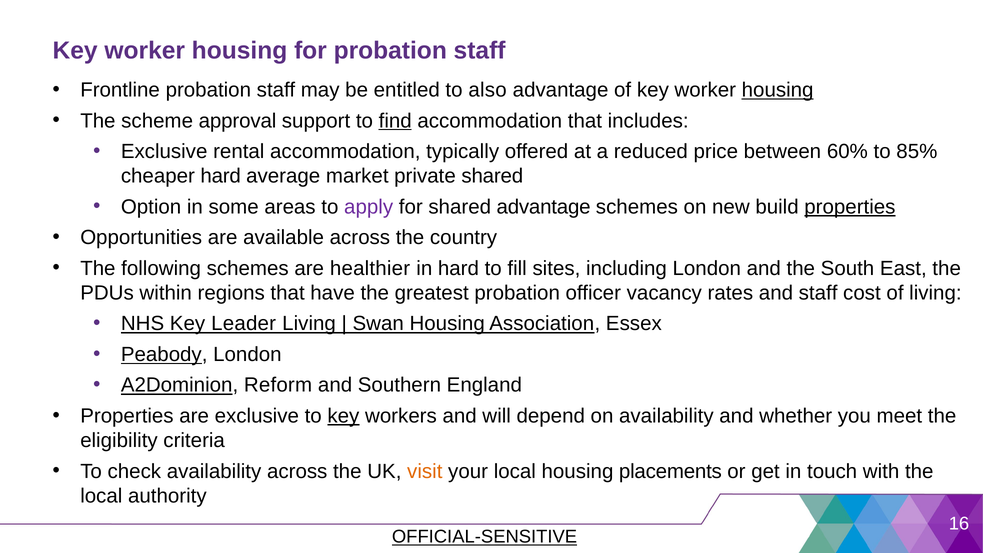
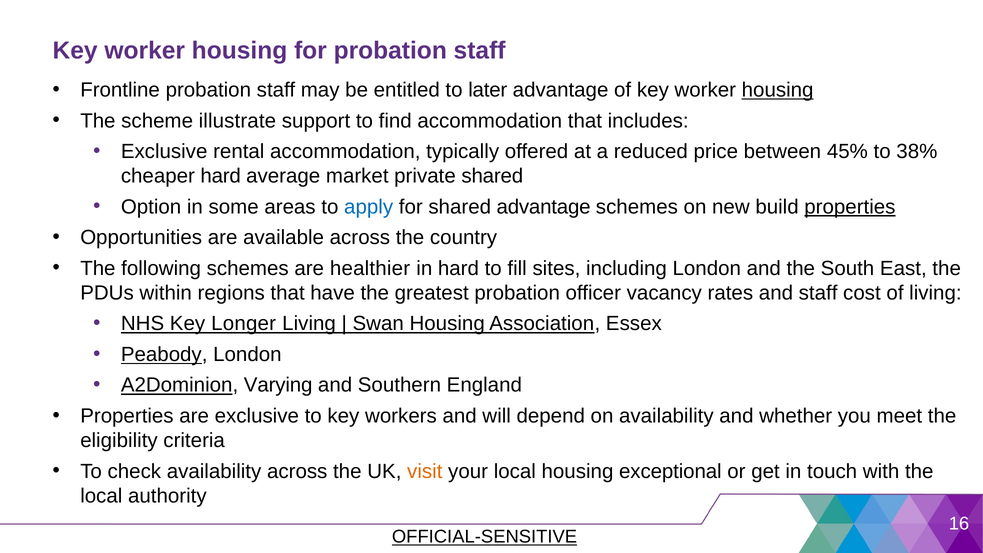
also: also -> later
approval: approval -> illustrate
find underline: present -> none
60%: 60% -> 45%
85%: 85% -> 38%
apply colour: purple -> blue
Leader: Leader -> Longer
Reform: Reform -> Varying
key at (343, 416) underline: present -> none
placements: placements -> exceptional
